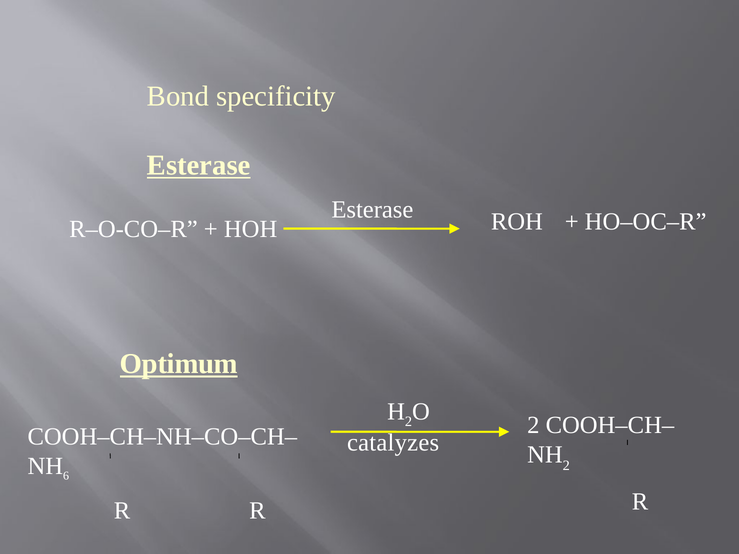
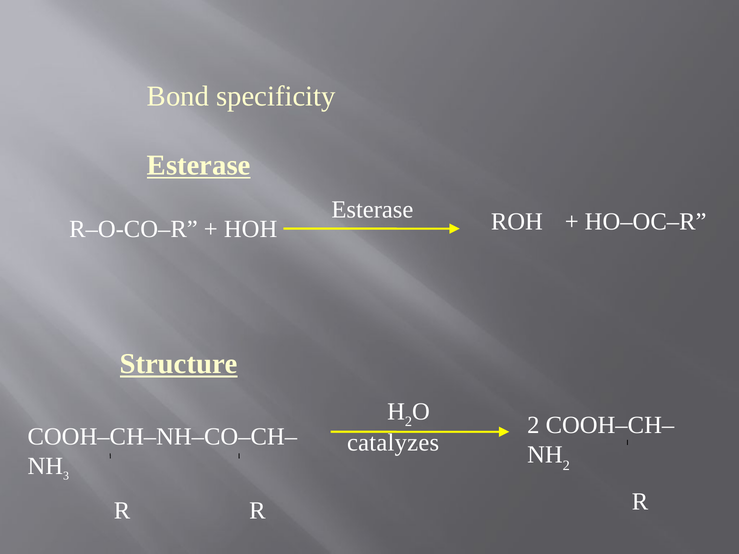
Optimum: Optimum -> Structure
6: 6 -> 3
